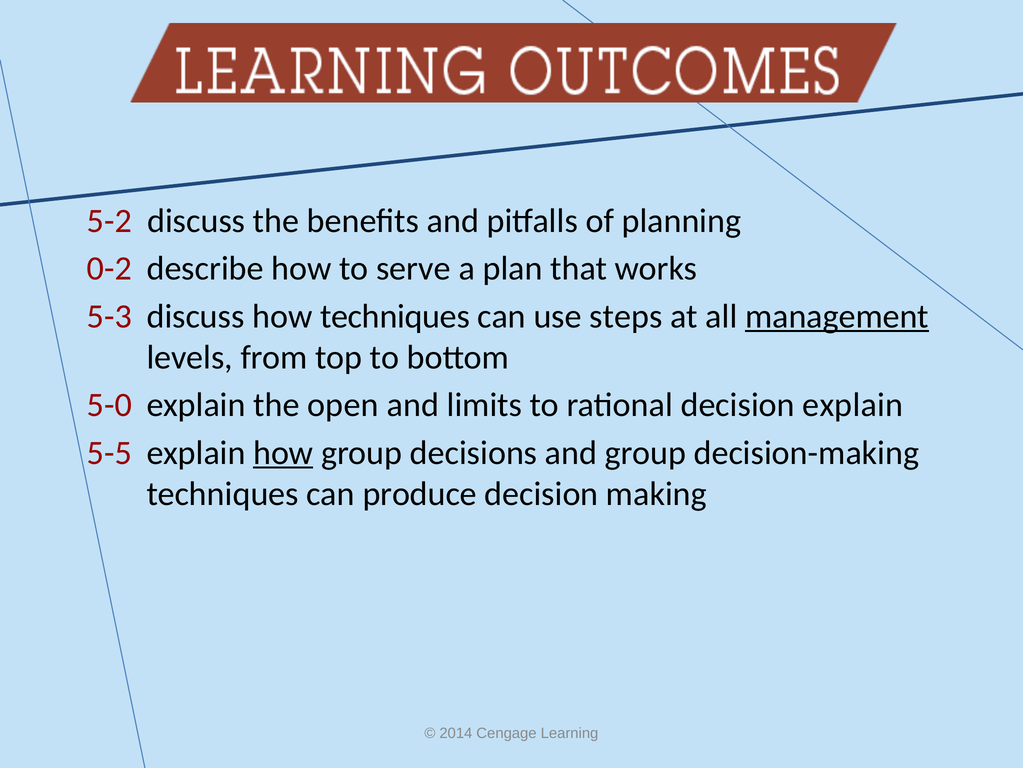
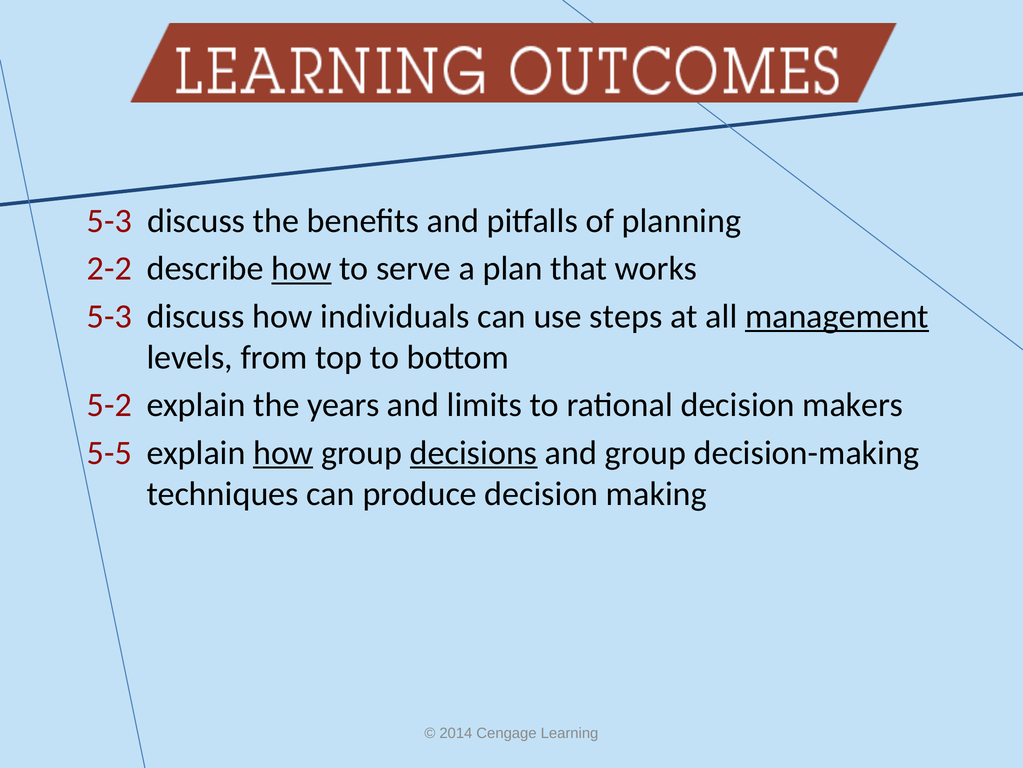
5-2 at (109, 221): 5-2 -> 5-3
0-2: 0-2 -> 2-2
how at (301, 268) underline: none -> present
how techniques: techniques -> individuals
5-0: 5-0 -> 5-2
open: open -> years
decision explain: explain -> makers
decisions underline: none -> present
